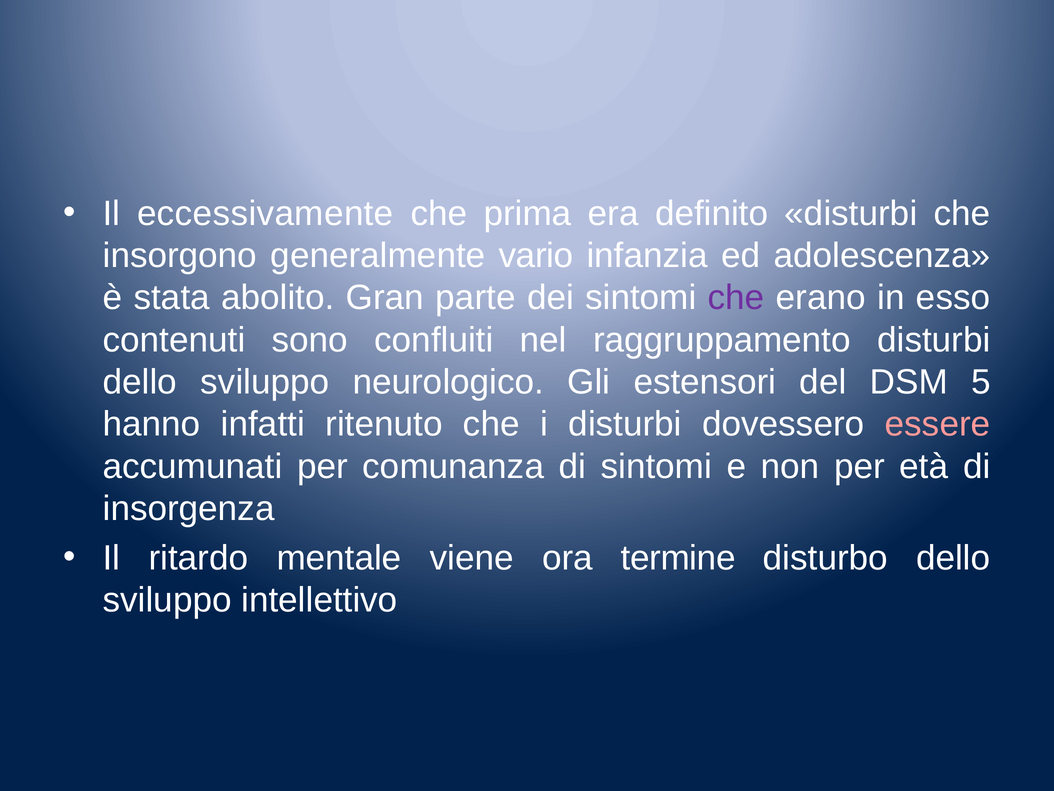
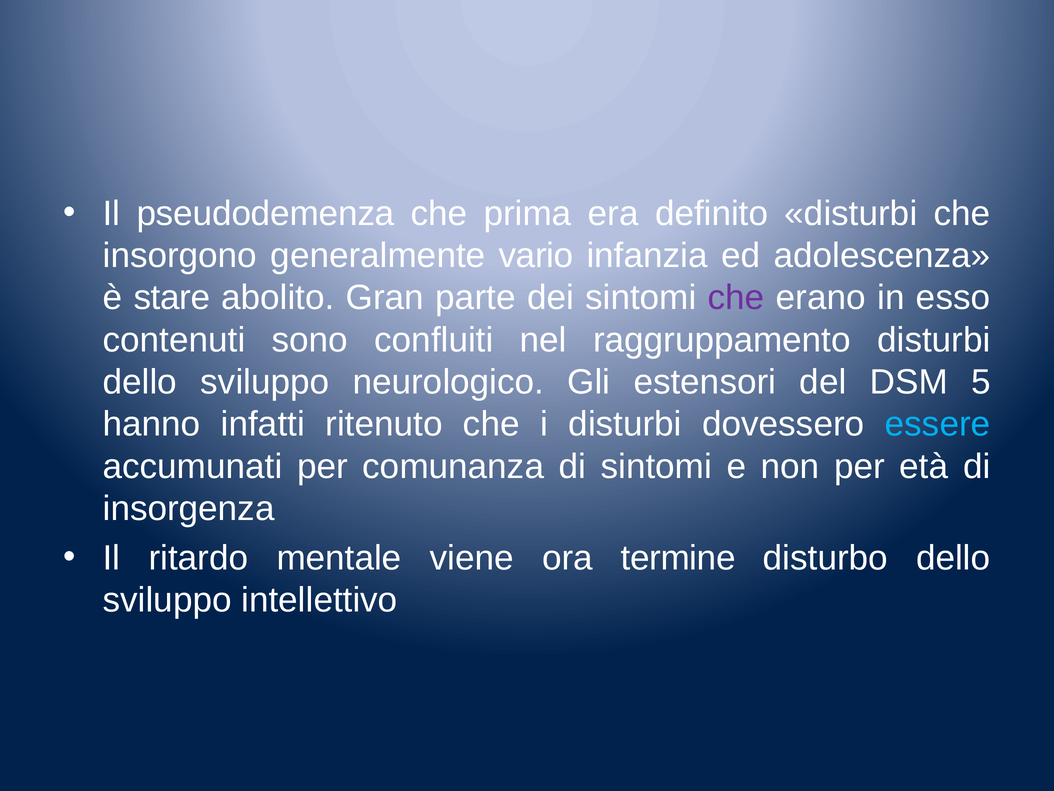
eccessivamente: eccessivamente -> pseudodemenza
stata: stata -> stare
essere colour: pink -> light blue
